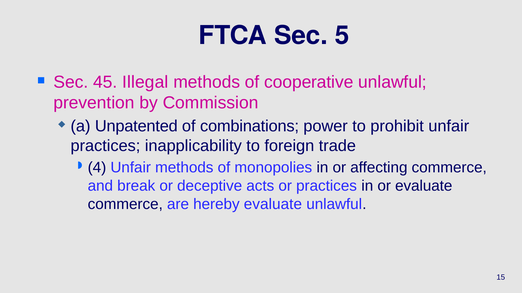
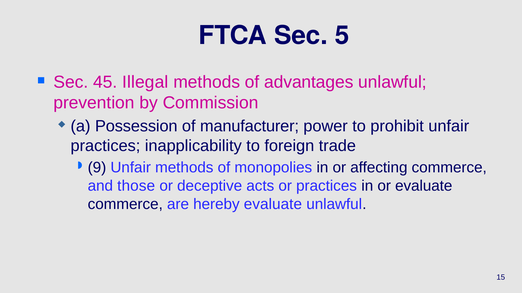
cooperative: cooperative -> advantages
Unpatented: Unpatented -> Possession
combinations: combinations -> manufacturer
4: 4 -> 9
break: break -> those
